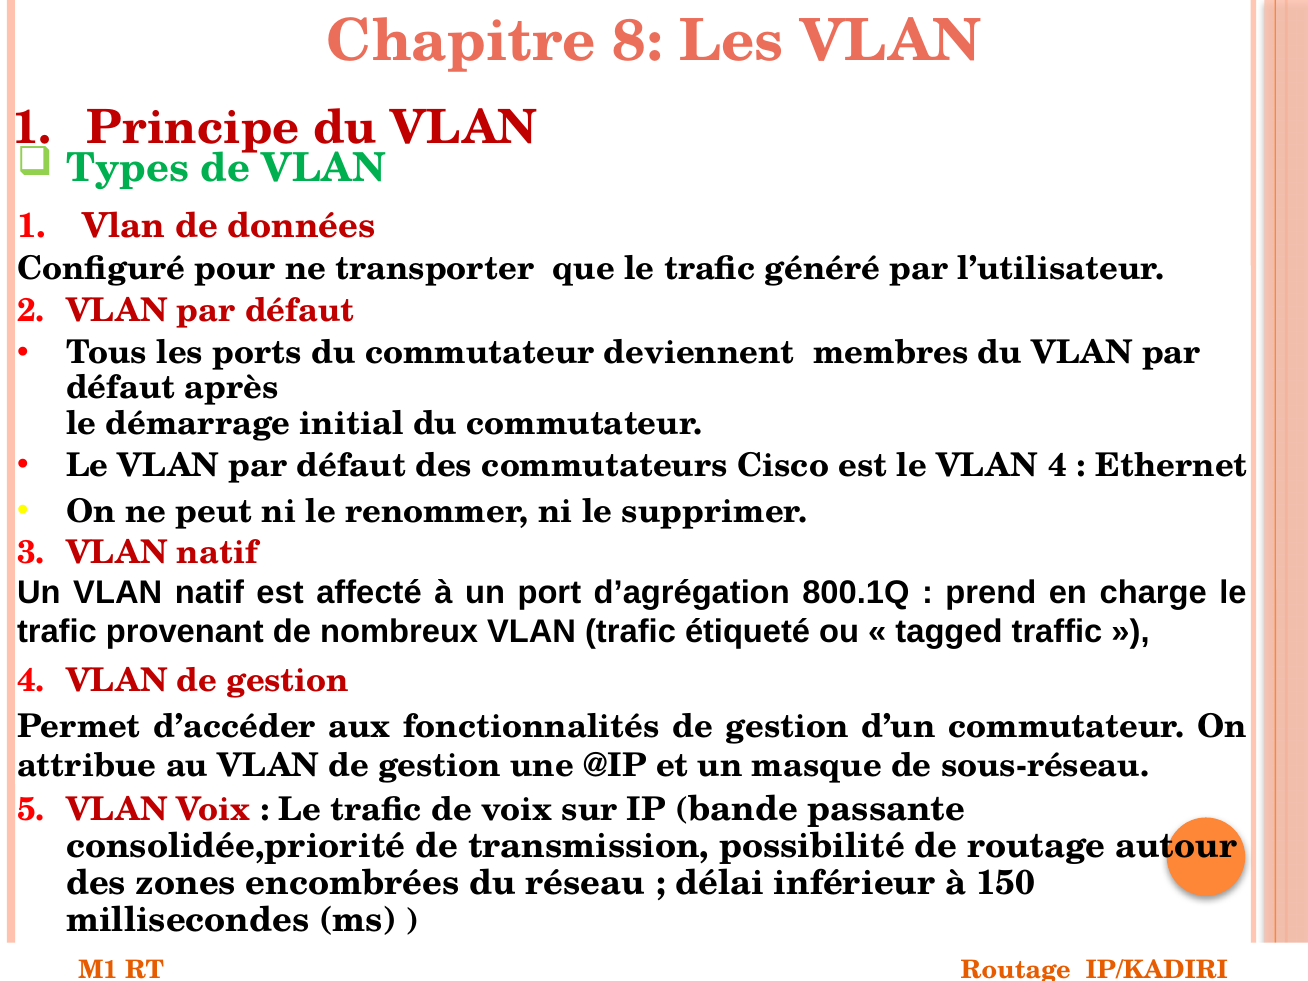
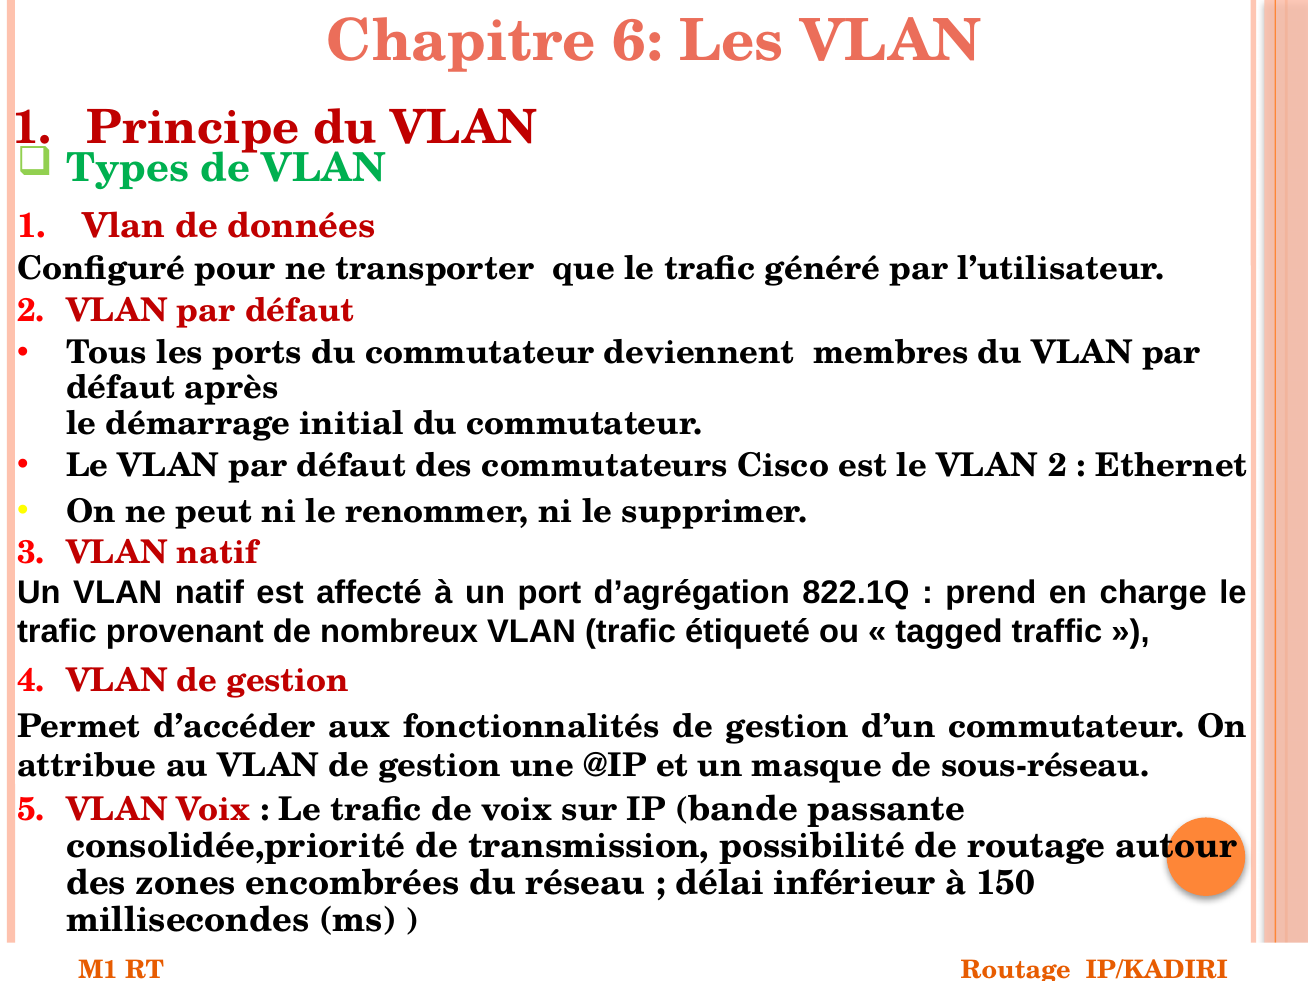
8: 8 -> 6
VLAN 4: 4 -> 2
800.1Q: 800.1Q -> 822.1Q
